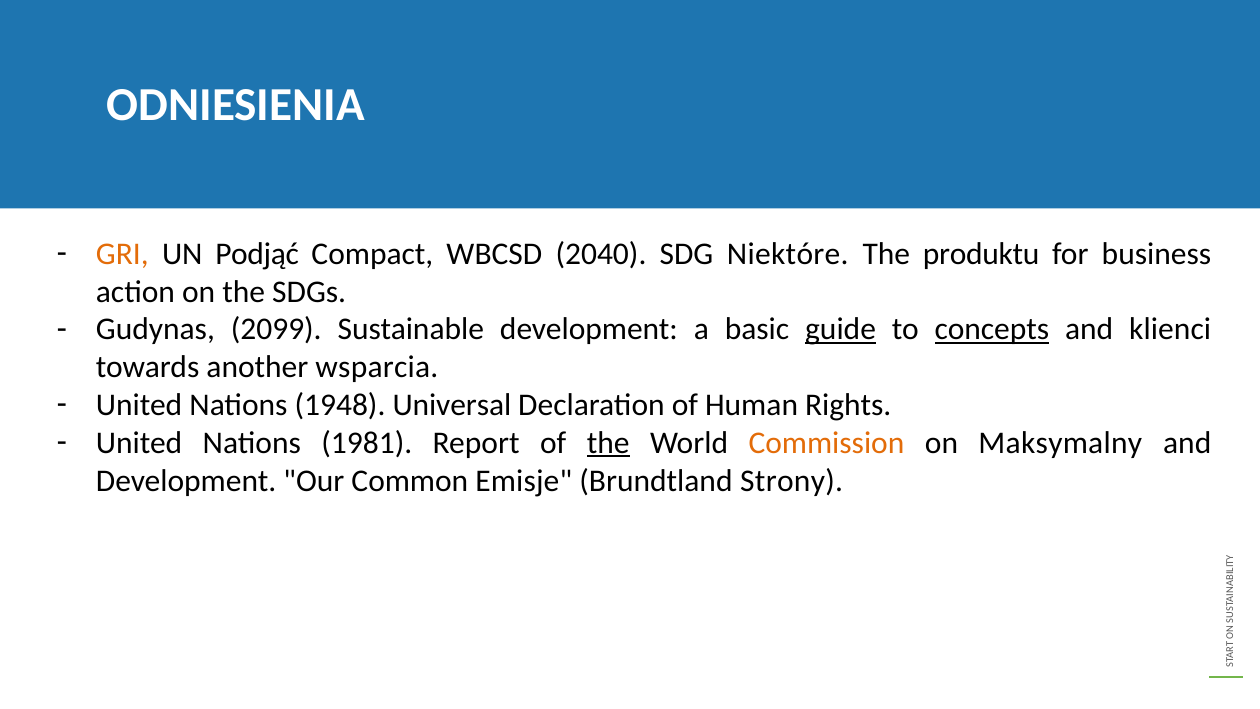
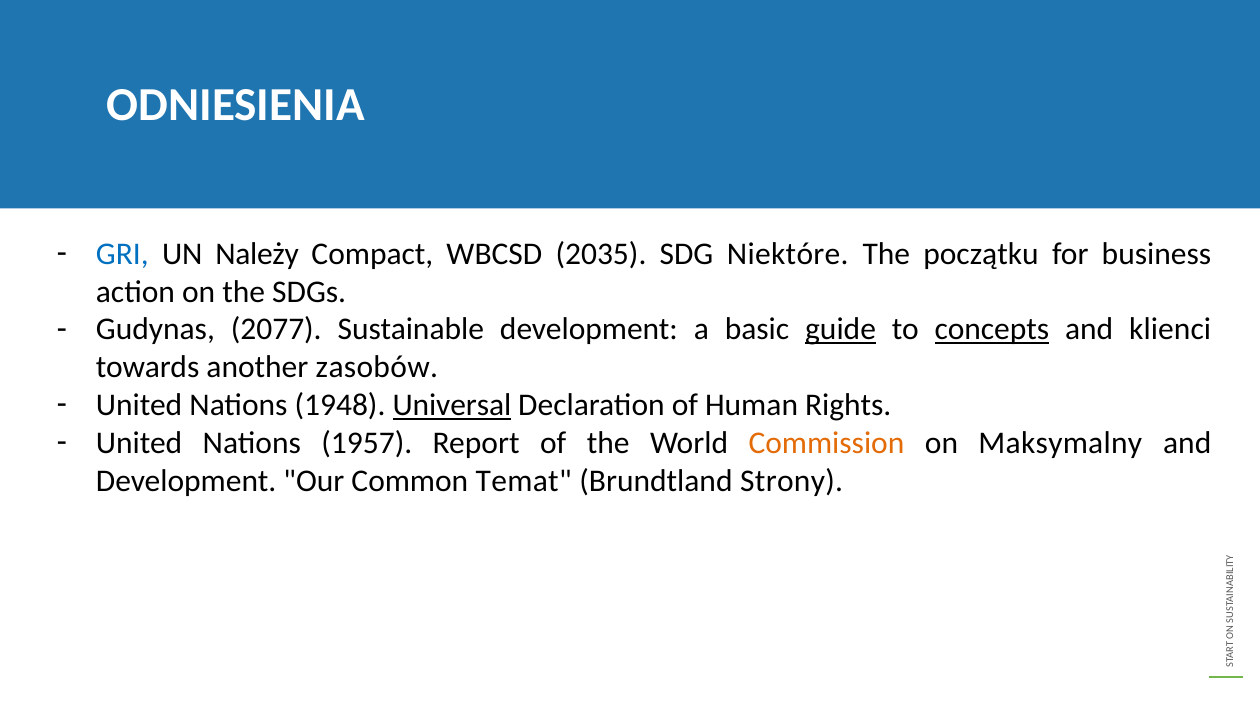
GRI colour: orange -> blue
Podjąć: Podjąć -> Należy
2040: 2040 -> 2035
produktu: produktu -> początku
2099: 2099 -> 2077
wsparcia: wsparcia -> zasobów
Universal underline: none -> present
1981: 1981 -> 1957
the at (608, 443) underline: present -> none
Emisje: Emisje -> Temat
